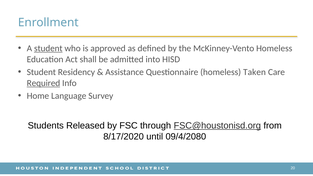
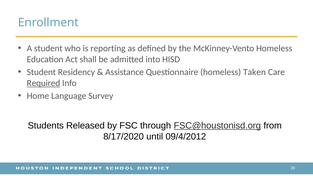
student at (48, 48) underline: present -> none
approved: approved -> reporting
09/4/2080: 09/4/2080 -> 09/4/2012
